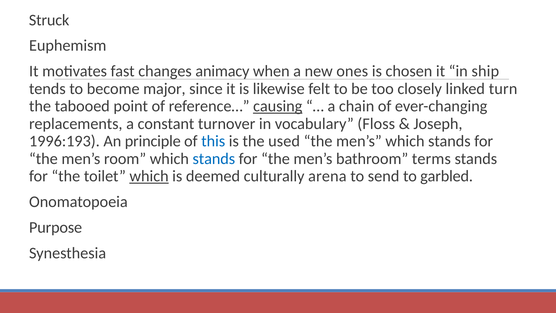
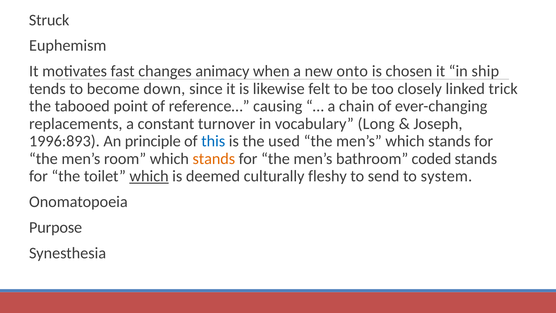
ones: ones -> onto
major: major -> down
turn: turn -> trick
causing underline: present -> none
Floss: Floss -> Long
1996:193: 1996:193 -> 1996:893
stands at (214, 159) colour: blue -> orange
terms: terms -> coded
arena: arena -> fleshy
garbled: garbled -> system
